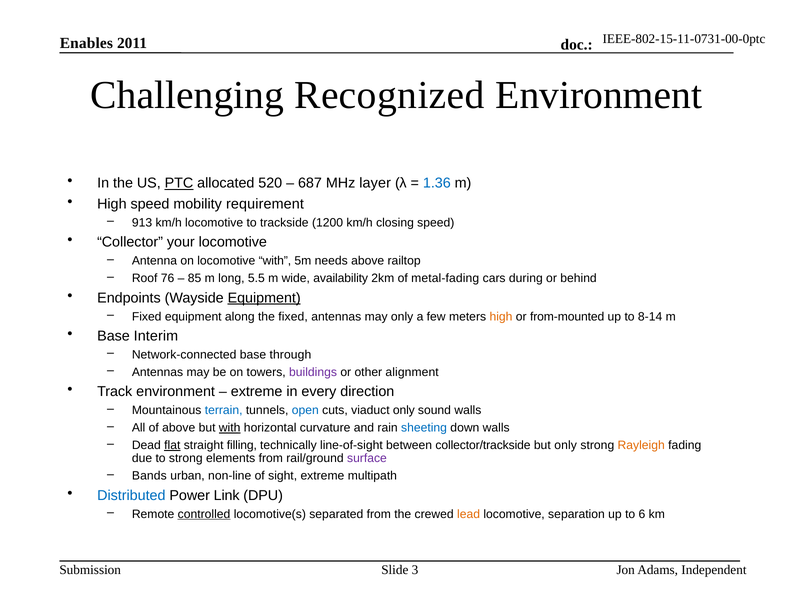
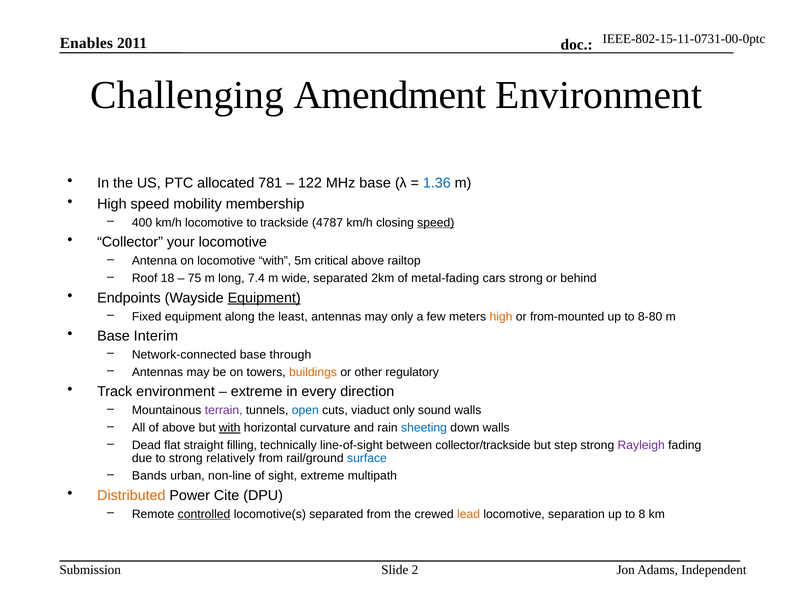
Recognized: Recognized -> Amendment
PTC underline: present -> none
520: 520 -> 781
687: 687 -> 122
MHz layer: layer -> base
requirement: requirement -> membership
913: 913 -> 400
1200: 1200 -> 4787
speed at (436, 223) underline: none -> present
needs: needs -> critical
76: 76 -> 18
85: 85 -> 75
5.5: 5.5 -> 7.4
wide availability: availability -> separated
cars during: during -> strong
the fixed: fixed -> least
8-14: 8-14 -> 8-80
buildings colour: purple -> orange
alignment: alignment -> regulatory
terrain colour: blue -> purple
flat underline: present -> none
but only: only -> step
Rayleigh colour: orange -> purple
elements: elements -> relatively
surface colour: purple -> blue
Distributed colour: blue -> orange
Link: Link -> Cite
6: 6 -> 8
3: 3 -> 2
